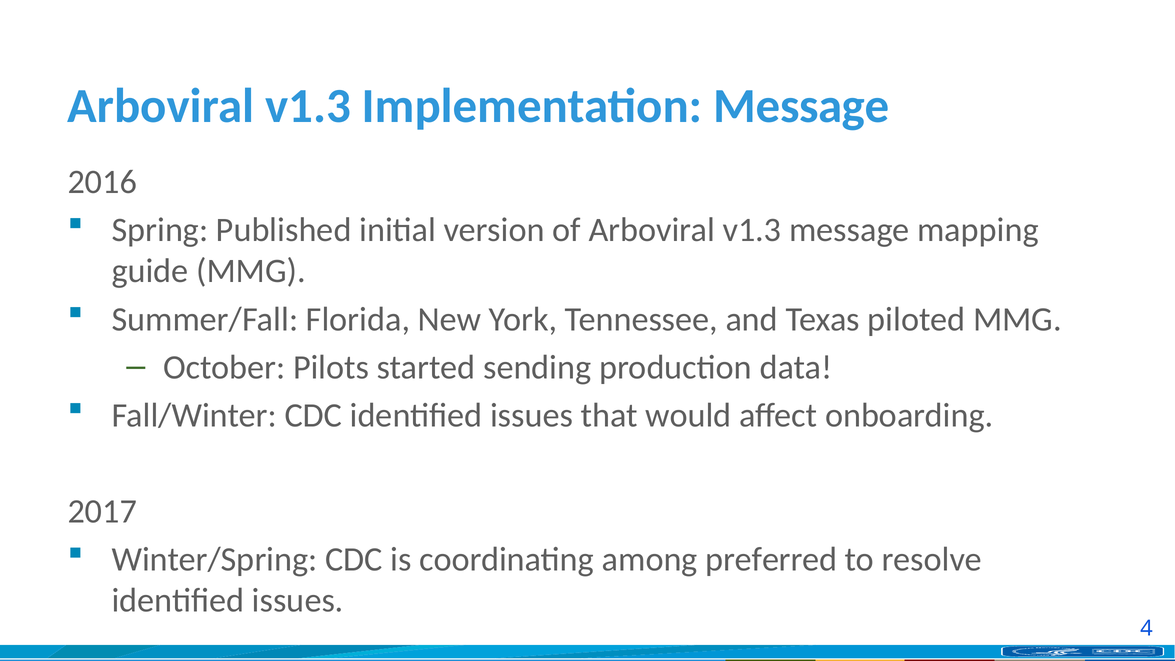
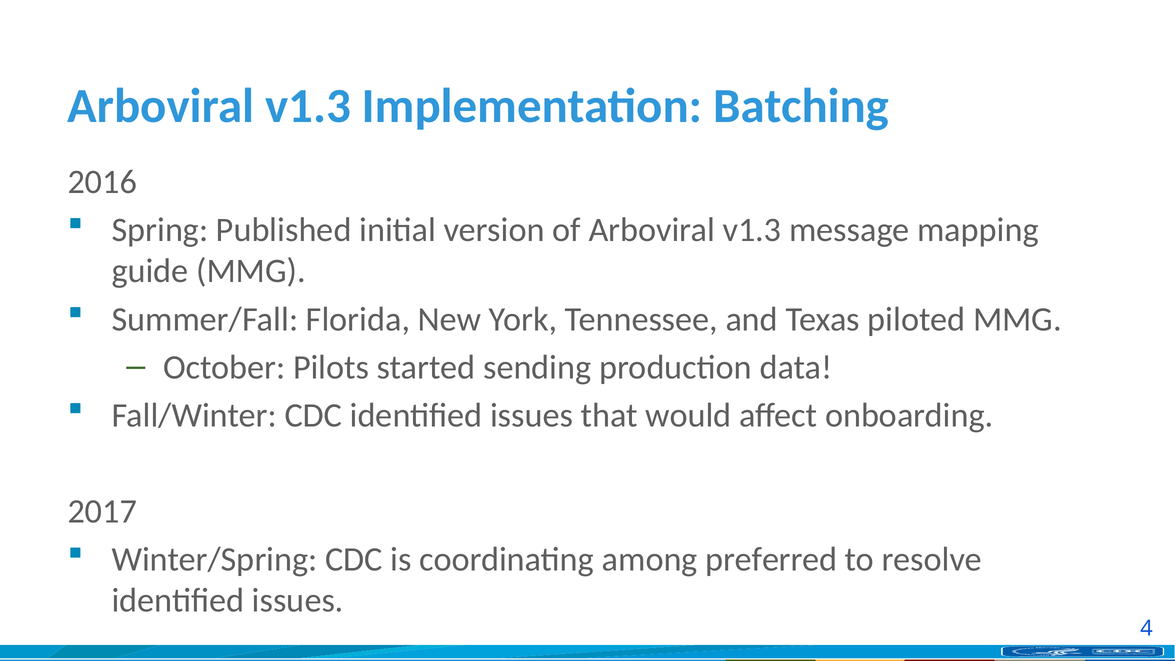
Implementation Message: Message -> Batching
